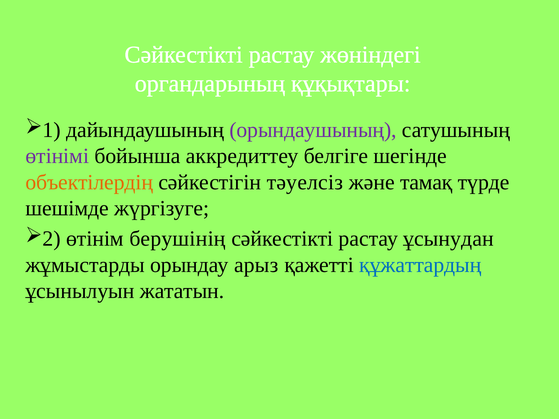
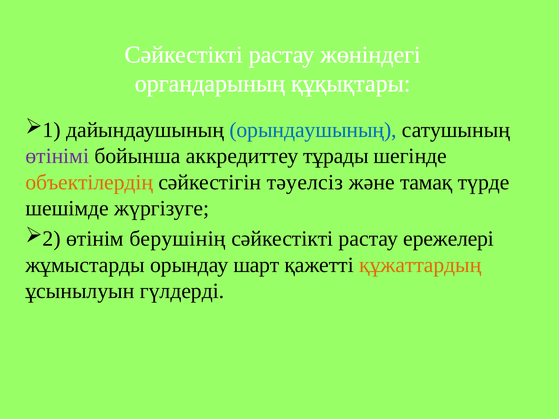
орындаушының colour: purple -> blue
белгіге: белгіге -> тұрады
ұсынудан: ұсынудан -> ережелерi
арыз: арыз -> шарт
құжаттардың colour: blue -> orange
жататын: жататын -> гүлдерді
